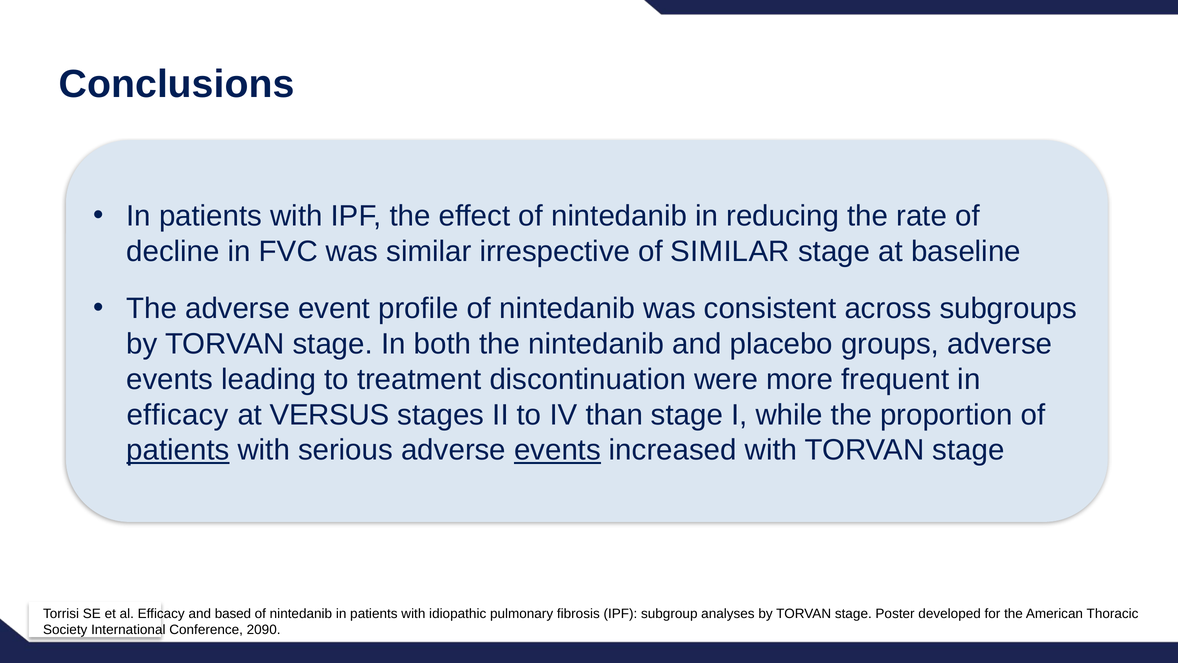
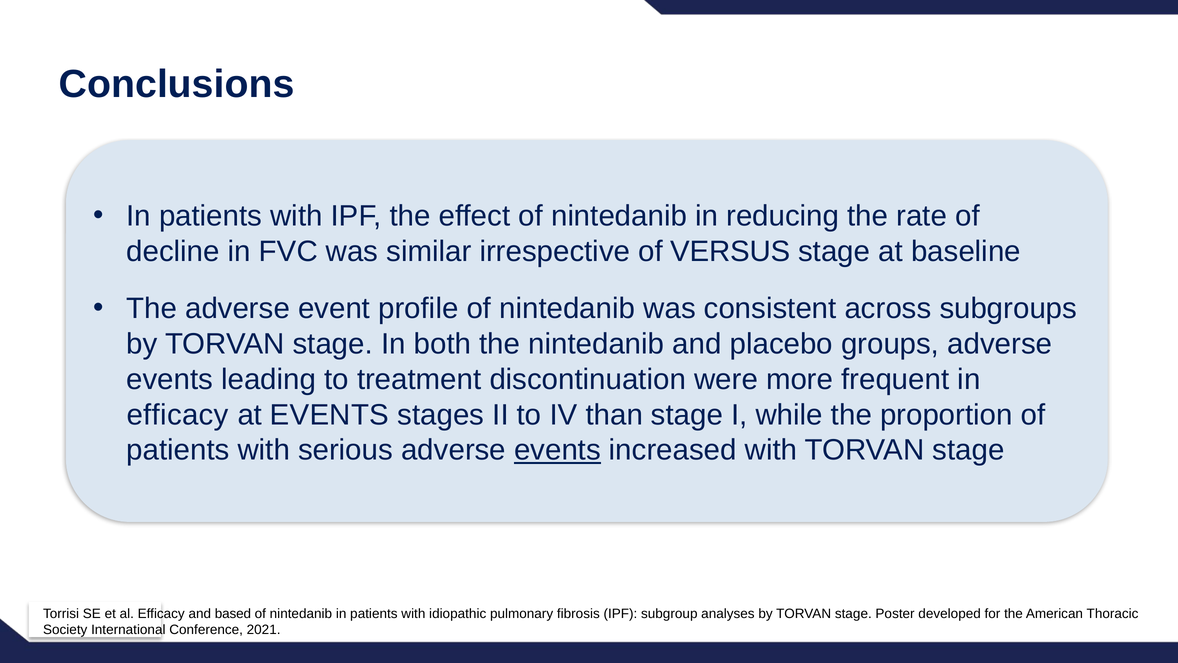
of SIMILAR: SIMILAR -> VERSUS
at VERSUS: VERSUS -> EVENTS
patients at (178, 450) underline: present -> none
2090: 2090 -> 2021
